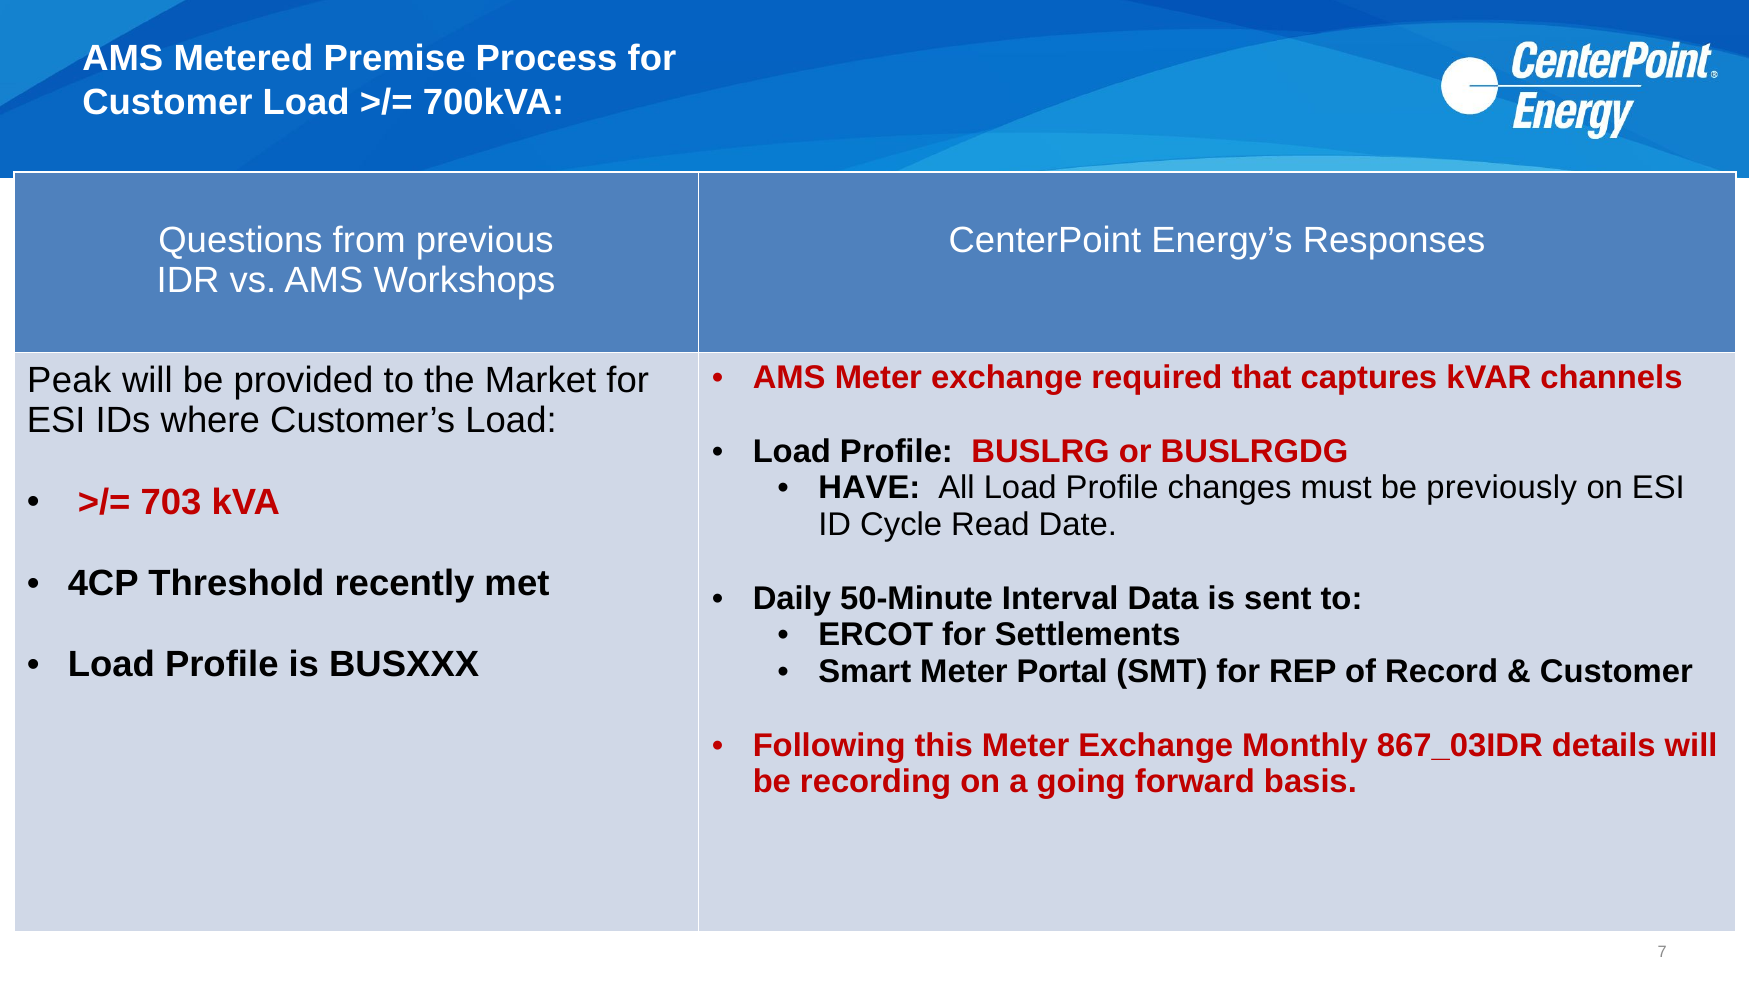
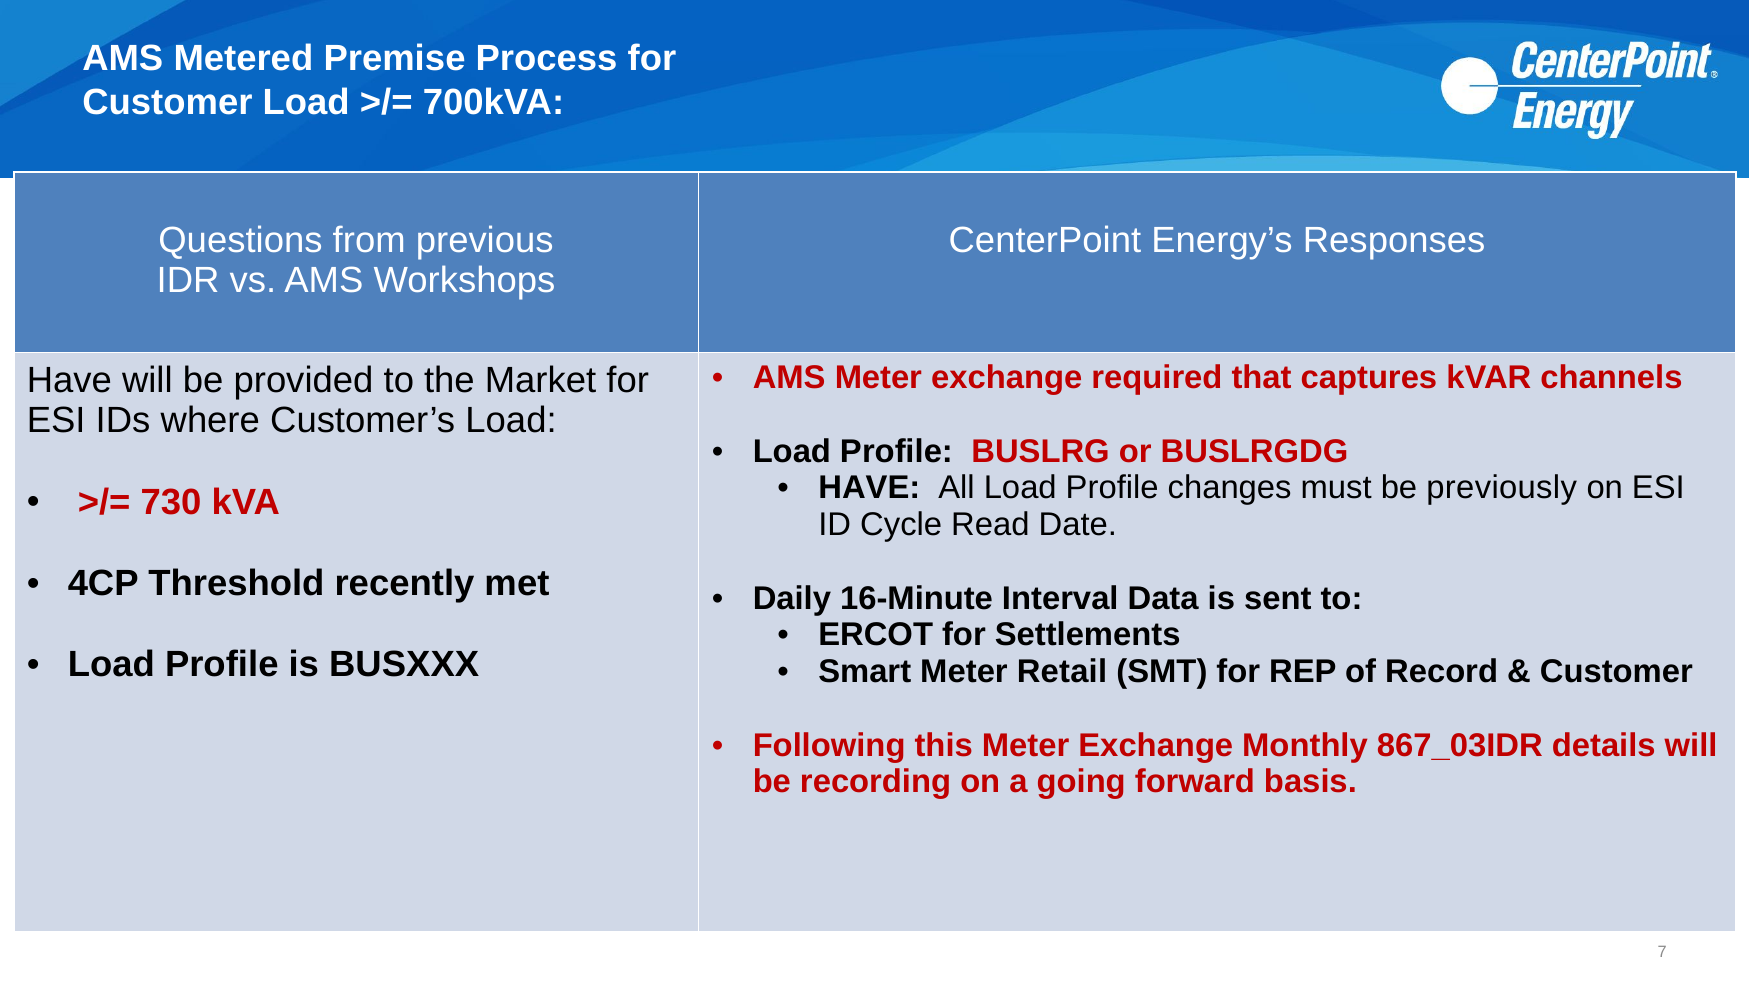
Peak at (69, 380): Peak -> Have
703: 703 -> 730
50-Minute: 50-Minute -> 16-Minute
Portal: Portal -> Retail
